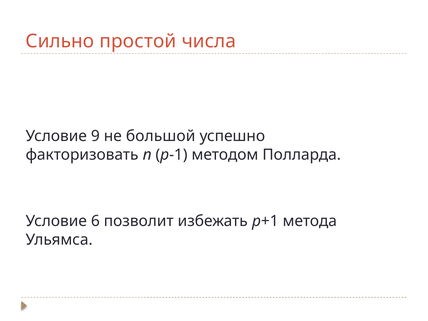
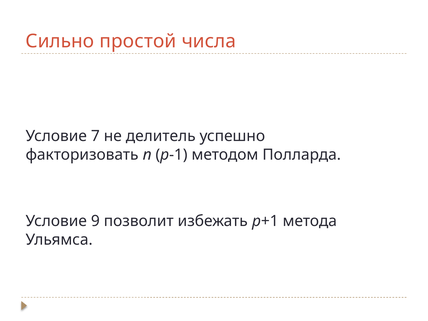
9: 9 -> 7
большой: большой -> делитель
6: 6 -> 9
